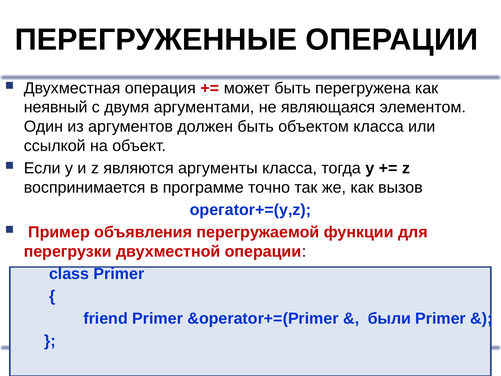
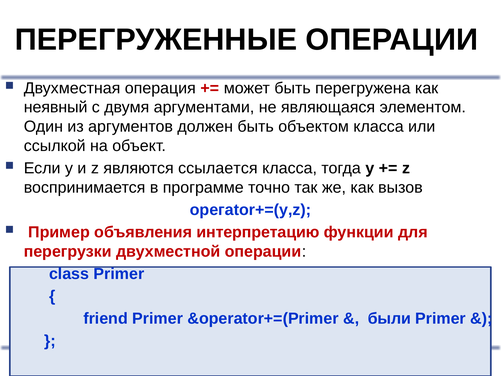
аргументы: аргументы -> ссылается
перегружаемой: перегружаемой -> интерпретацию
